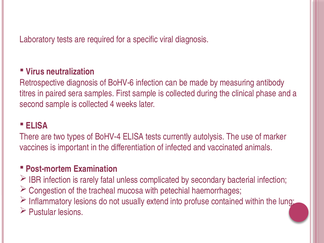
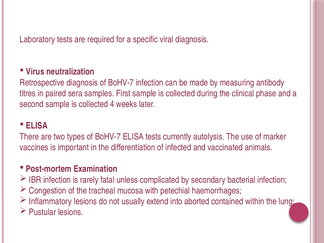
diagnosis of BoHV-6: BoHV-6 -> BoHV-7
types of BoHV-4: BoHV-4 -> BoHV-7
profuse: profuse -> aborted
